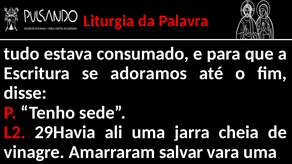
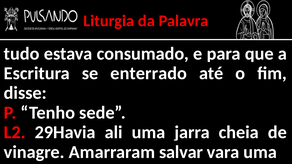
adoramos: adoramos -> enterrado
